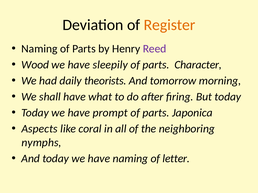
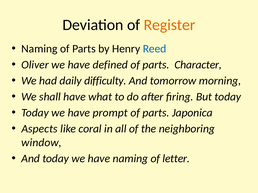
Reed colour: purple -> blue
Wood: Wood -> Oliver
sleepily: sleepily -> defined
theorists: theorists -> difficulty
nymphs: nymphs -> window
